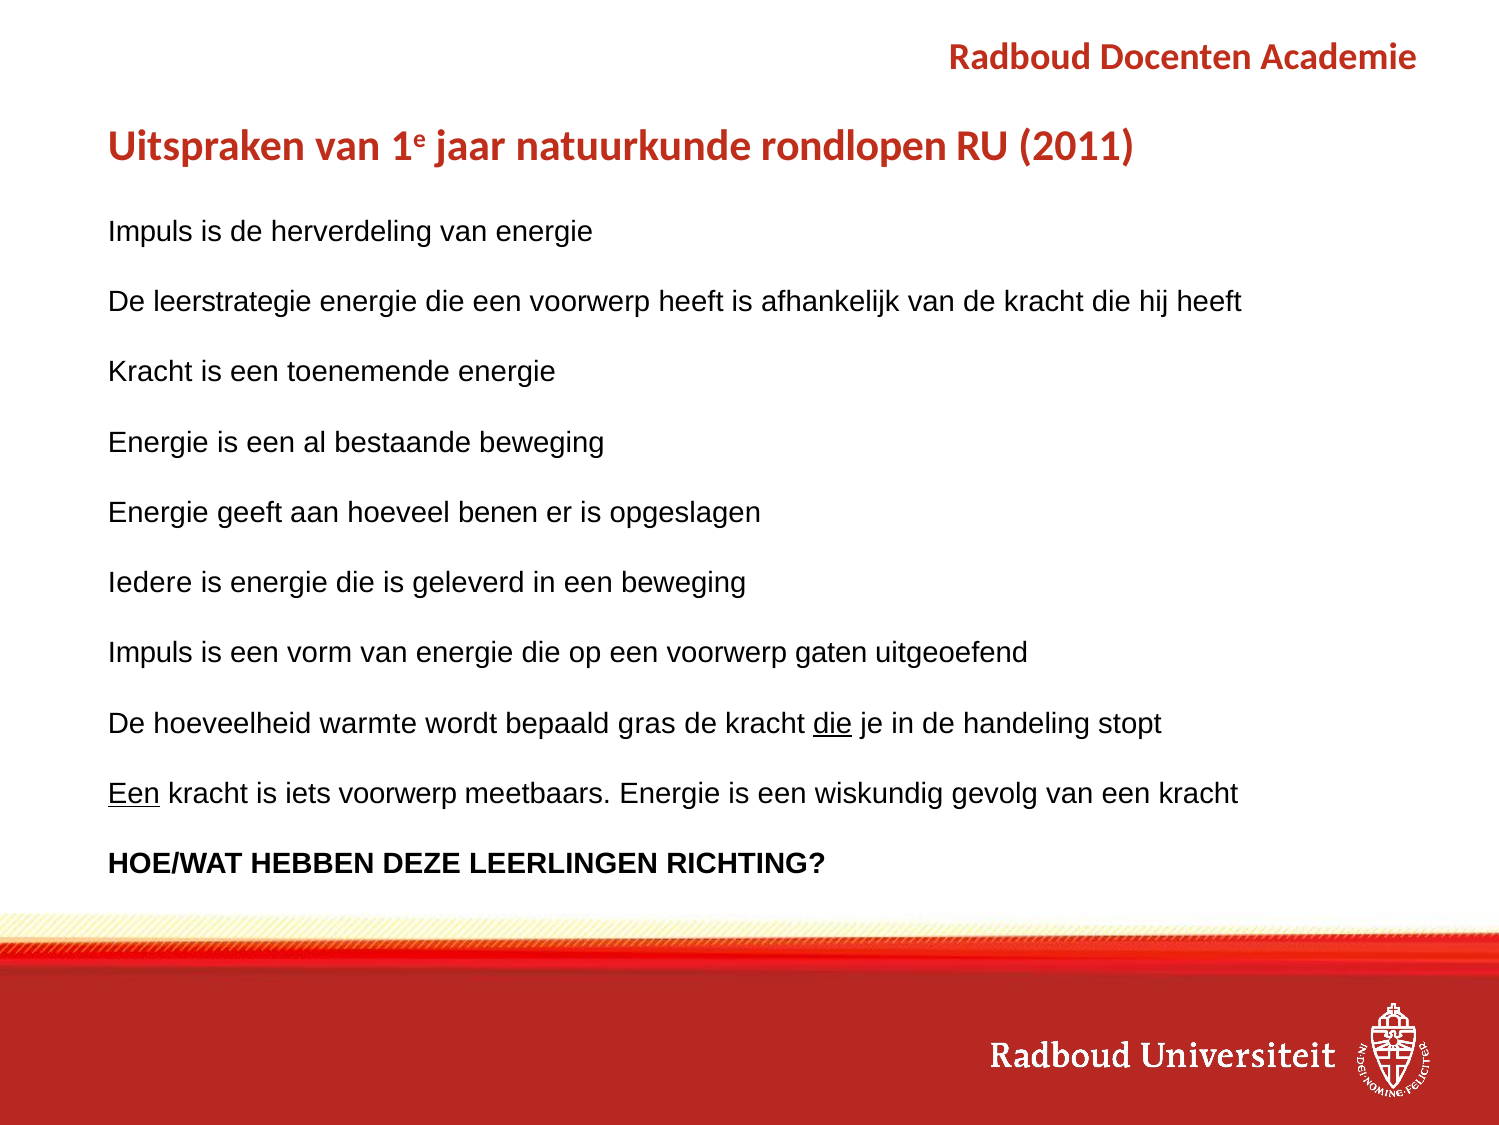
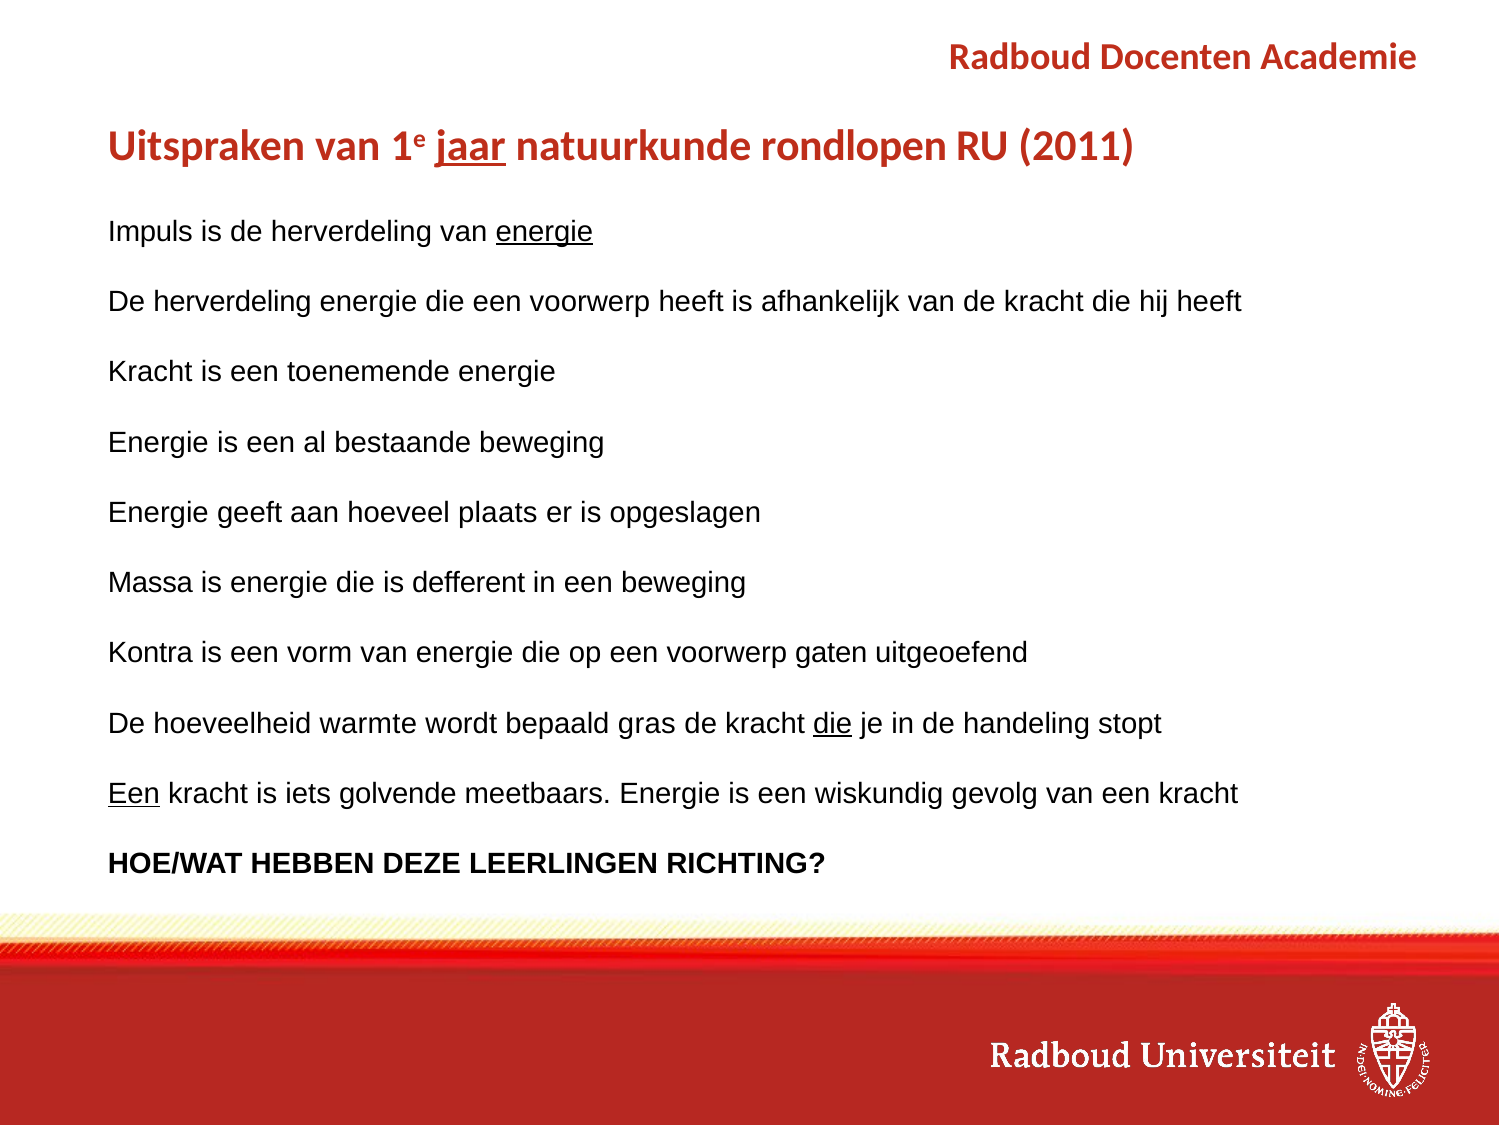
jaar underline: none -> present
energie at (544, 231) underline: none -> present
leerstrategie at (233, 302): leerstrategie -> herverdeling
benen: benen -> plaats
Iedere: Iedere -> Massa
geleverd: geleverd -> defferent
Impuls at (150, 653): Impuls -> Kontra
iets voorwerp: voorwerp -> golvende
